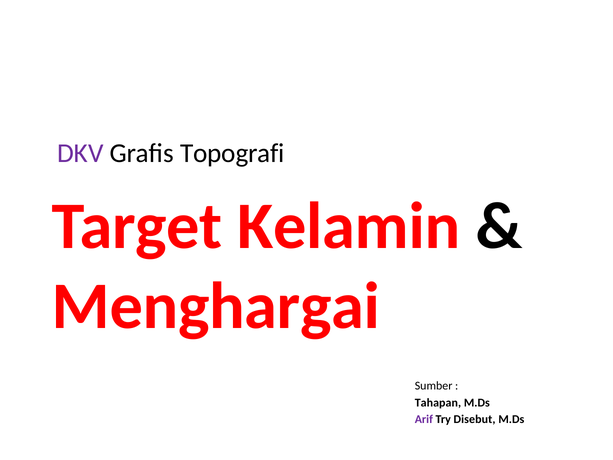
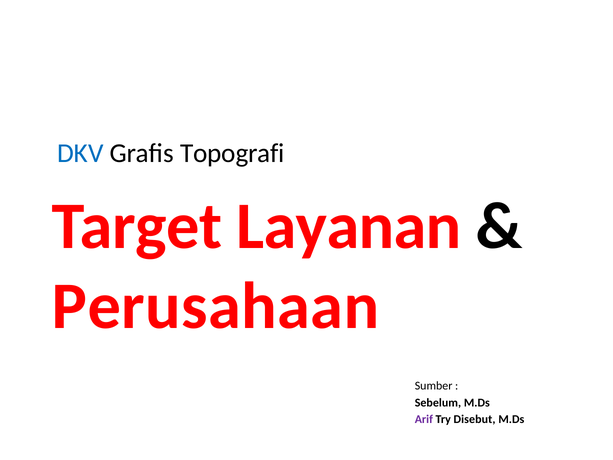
DKV colour: purple -> blue
Kelamin: Kelamin -> Layanan
Menghargai: Menghargai -> Perusahaan
Tahapan: Tahapan -> Sebelum
